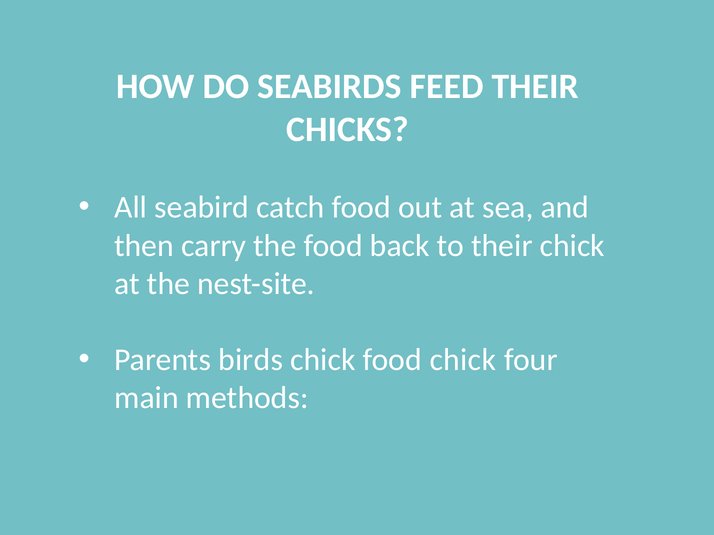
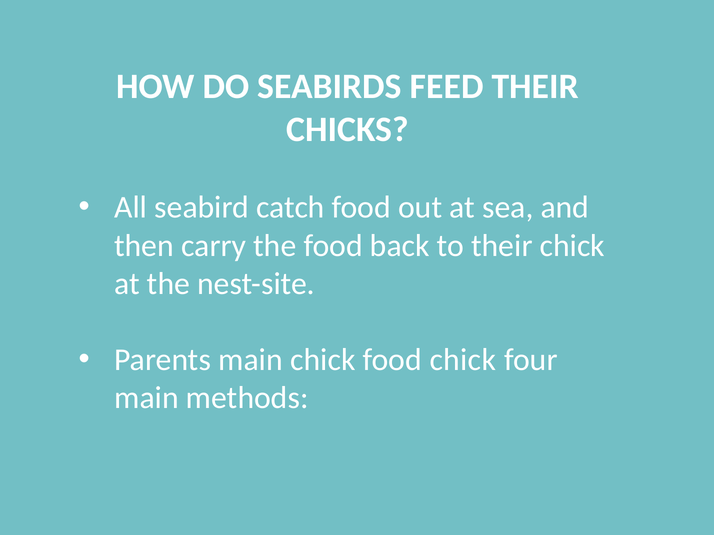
Parents birds: birds -> main
